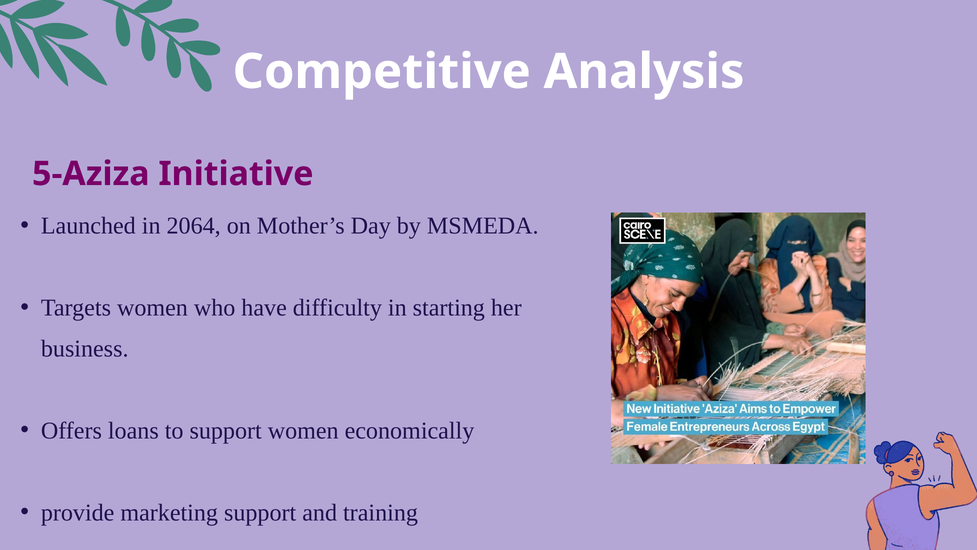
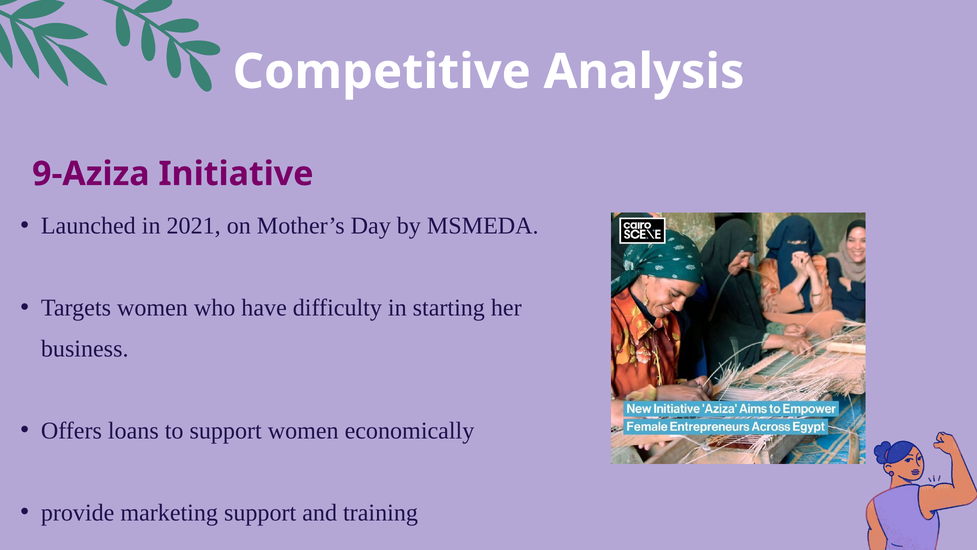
5-Aziza: 5-Aziza -> 9-Aziza
2064: 2064 -> 2021
